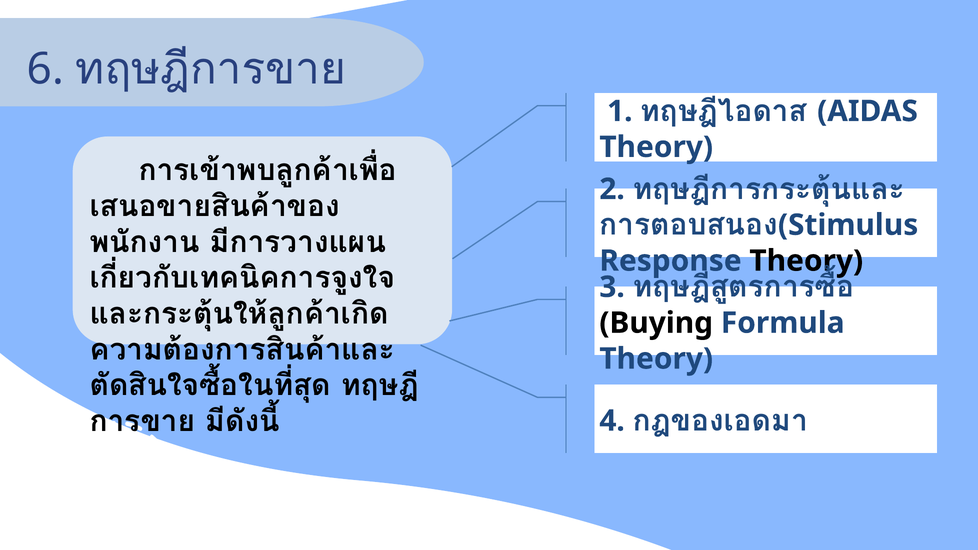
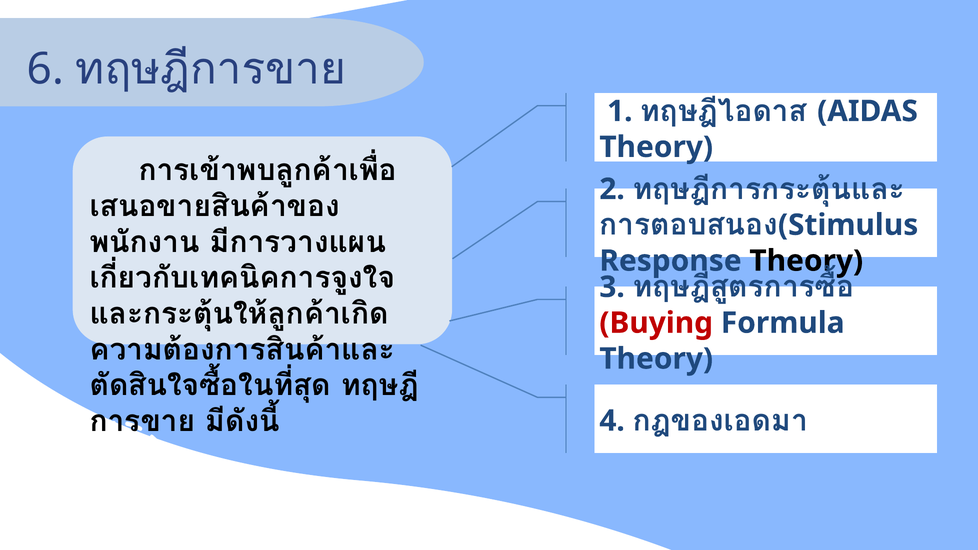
Buying colour: black -> red
